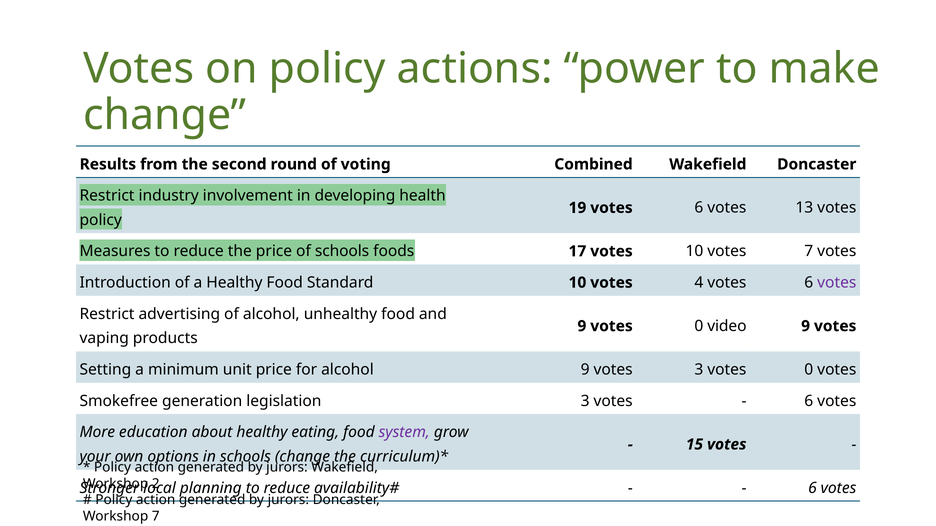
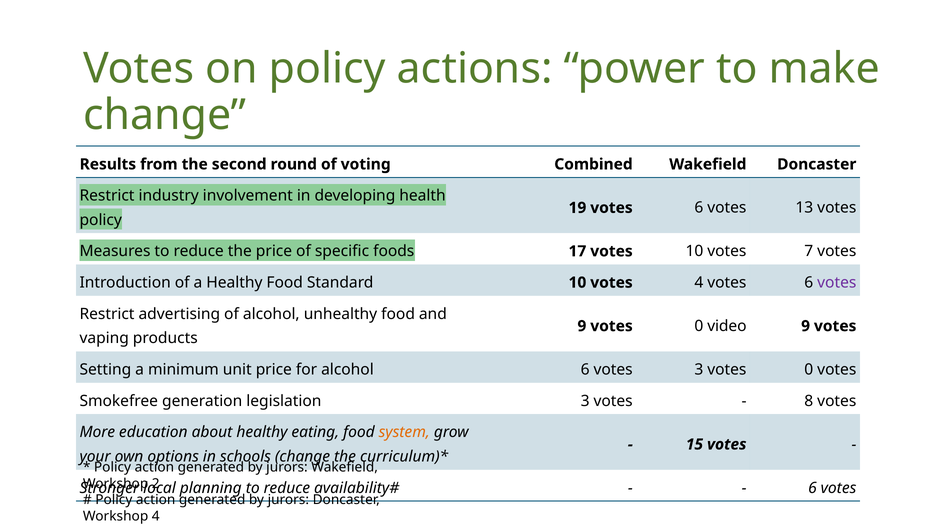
of schools: schools -> specific
alcohol 9: 9 -> 6
6 at (809, 401): 6 -> 8
system colour: purple -> orange
Workshop 7: 7 -> 4
